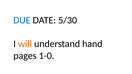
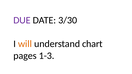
DUE colour: blue -> purple
5/30: 5/30 -> 3/30
hand: hand -> chart
1-0: 1-0 -> 1-3
